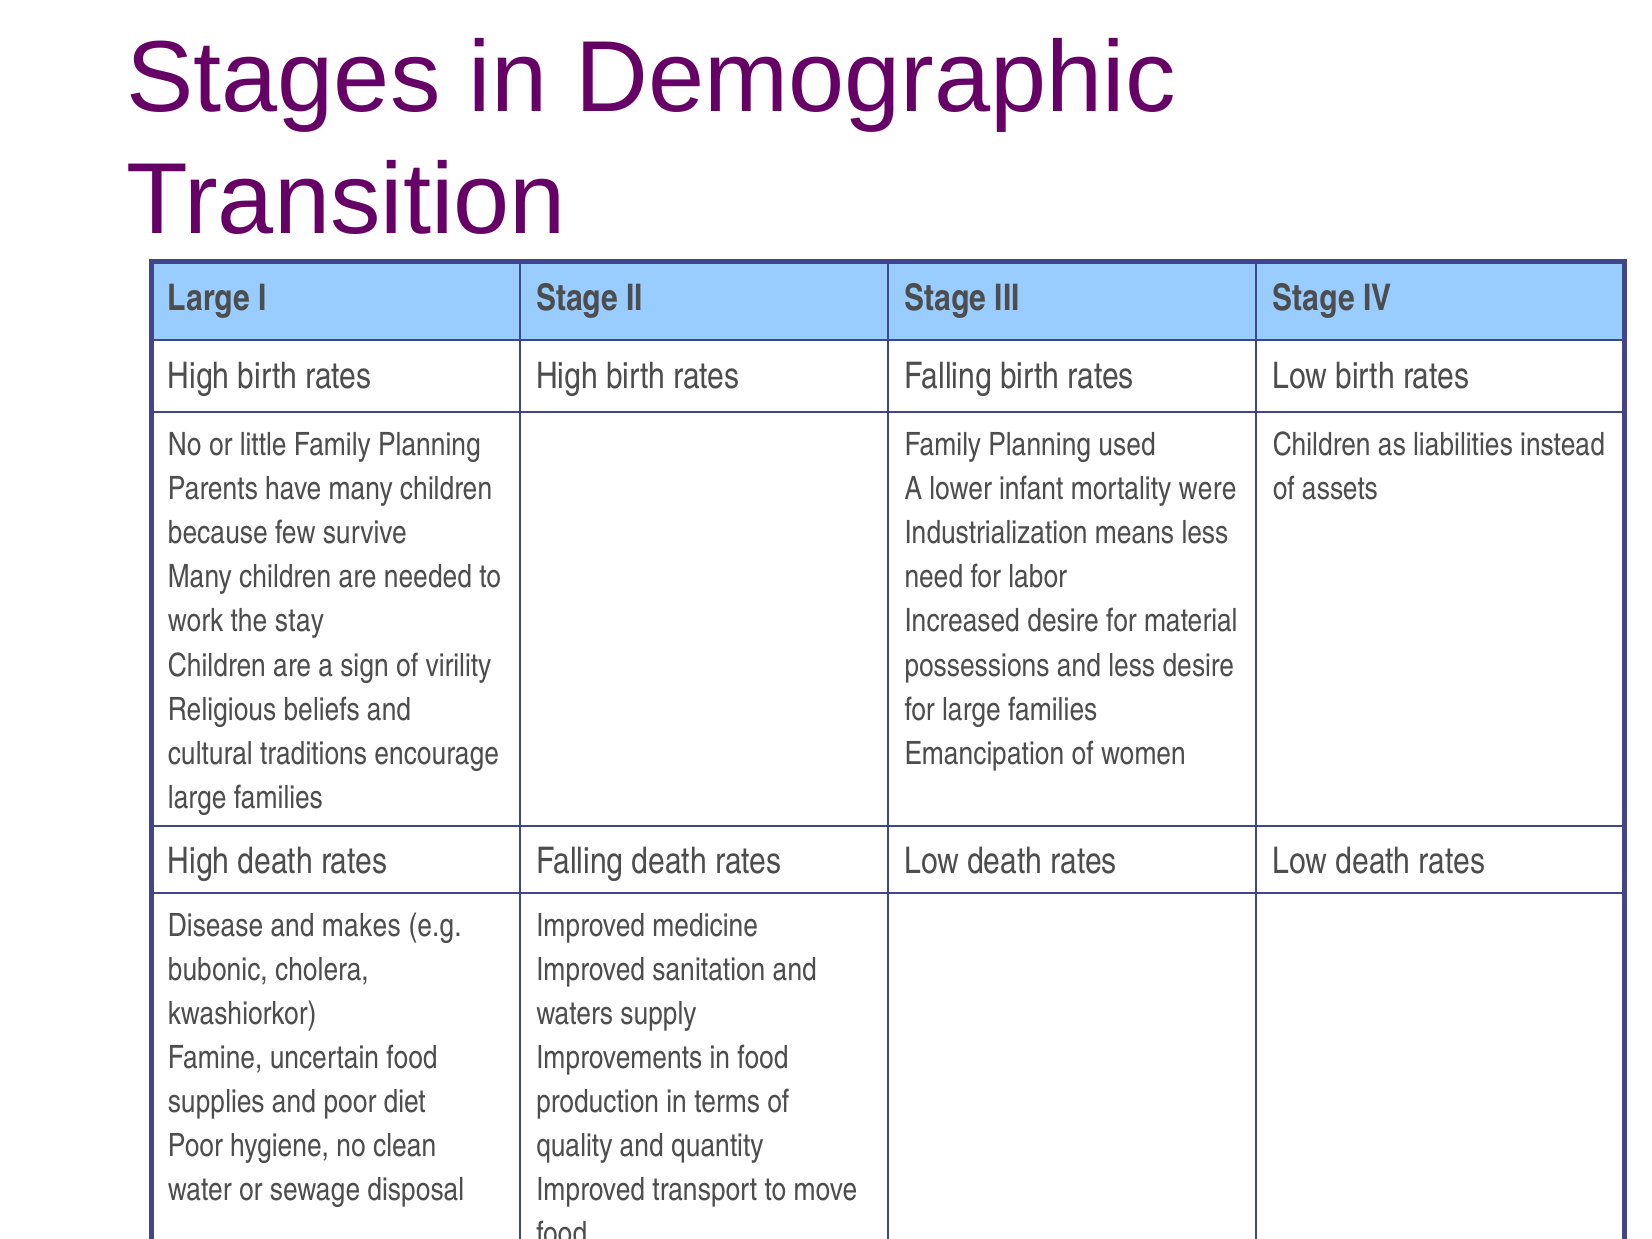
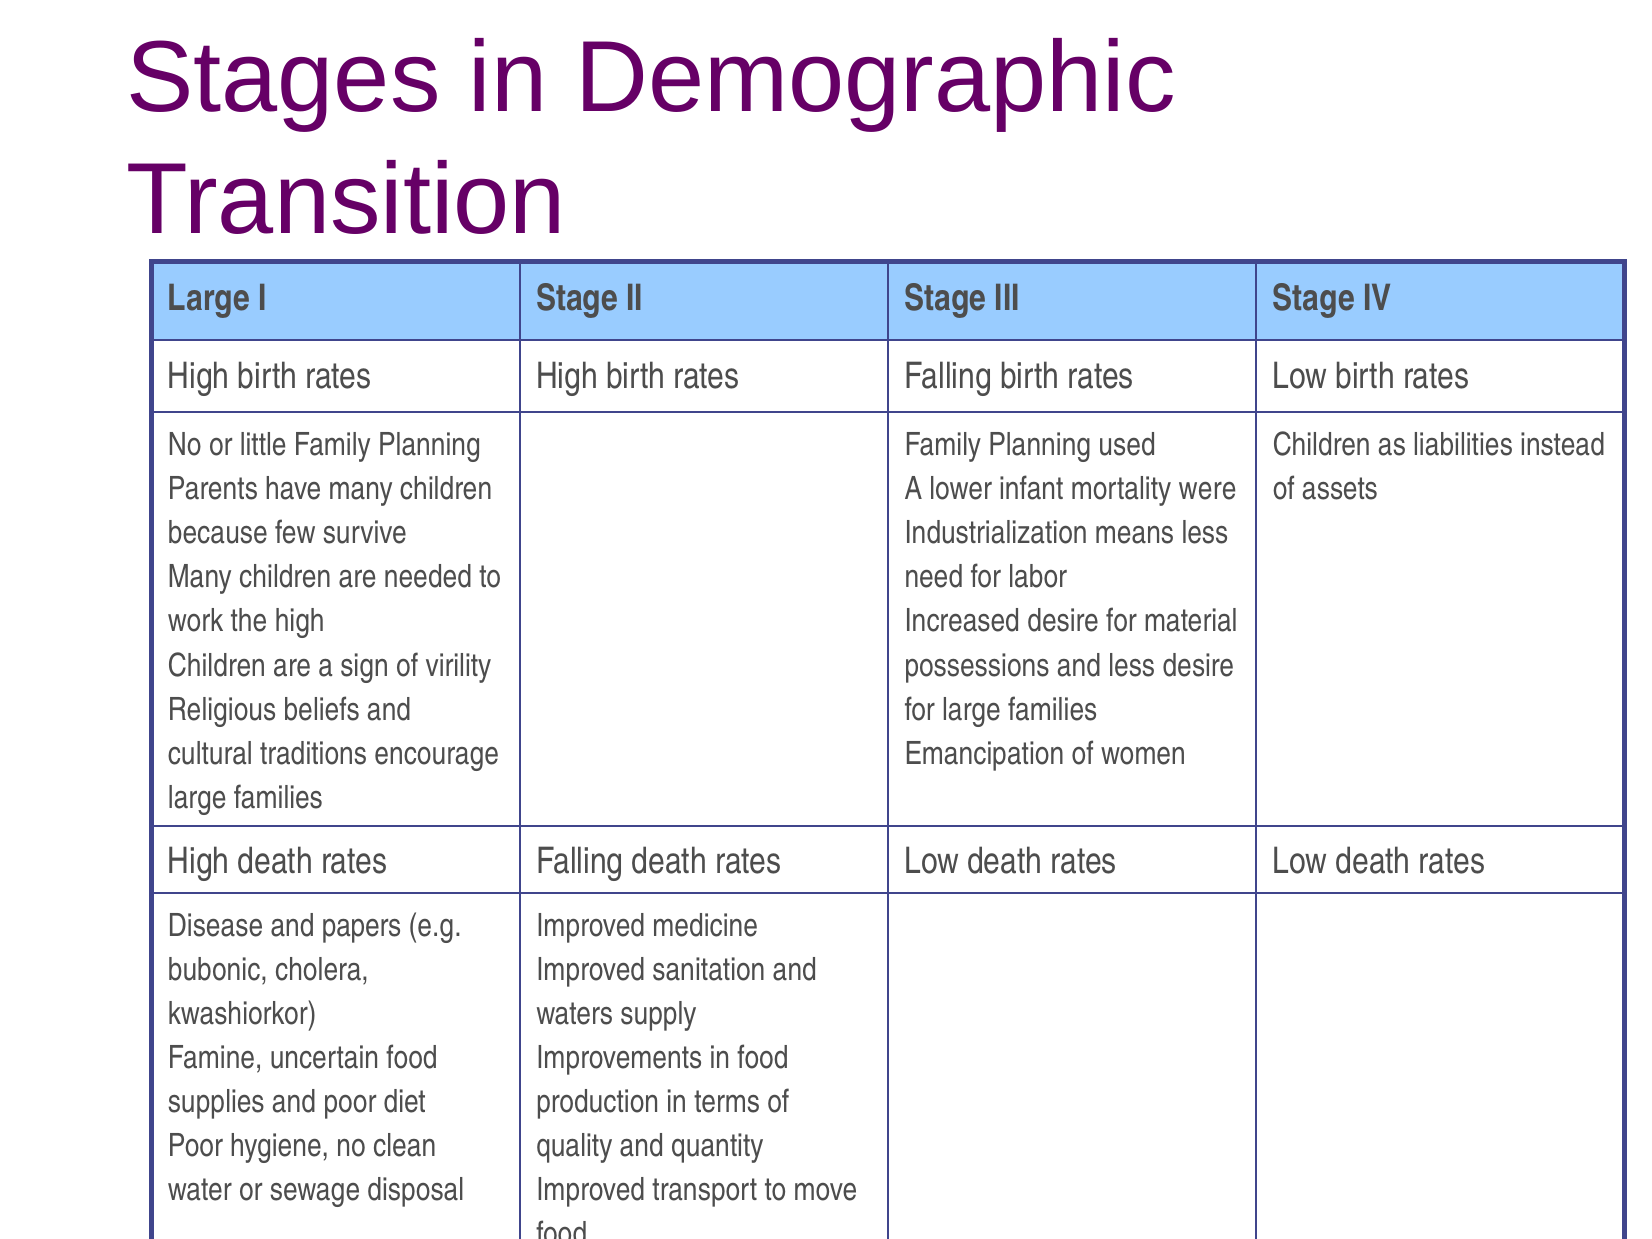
the stay: stay -> high
makes: makes -> papers
